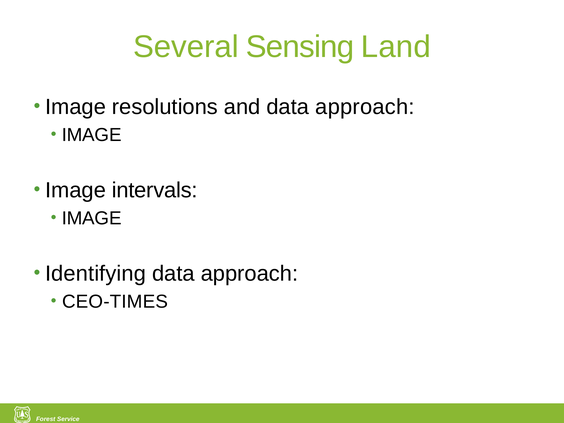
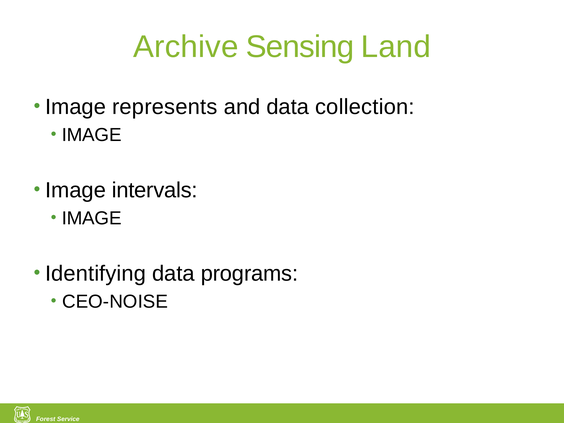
Several: Several -> Archive
resolutions: resolutions -> represents
and data approach: approach -> collection
approach at (249, 274): approach -> programs
CEO-TIMES: CEO-TIMES -> CEO-NOISE
